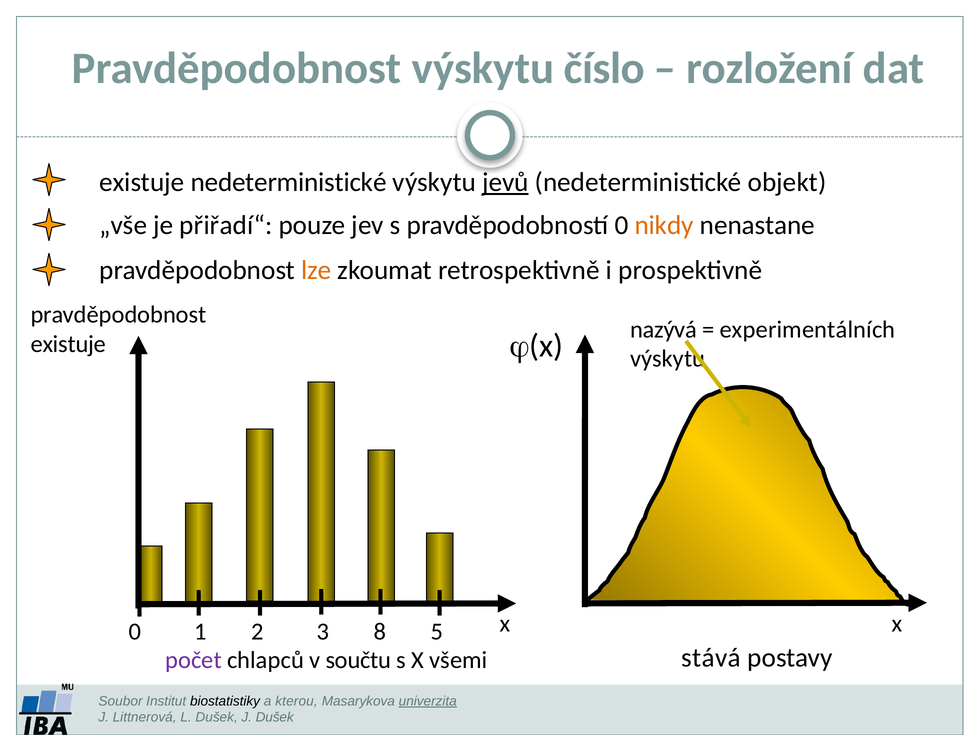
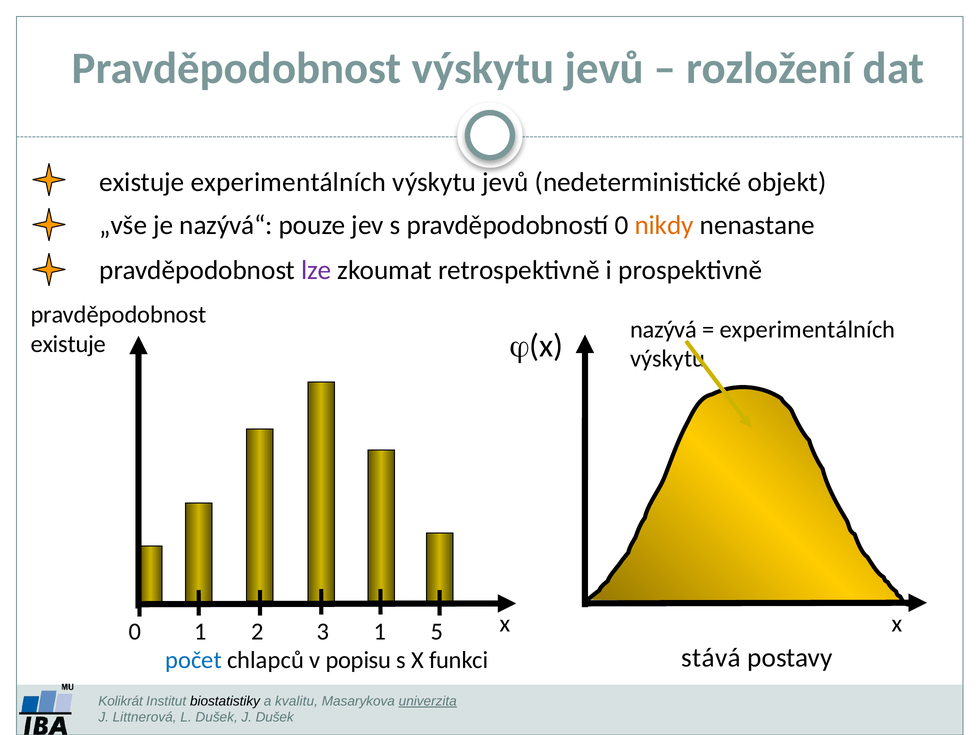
Pravděpodobnost výskytu číslo: číslo -> jevů
existuje nedeterministické: nedeterministické -> experimentálních
jevů at (505, 182) underline: present -> none
přiřadí“: přiřadí“ -> nazývá“
lze colour: orange -> purple
3 8: 8 -> 1
počet colour: purple -> blue
součtu: součtu -> popisu
všemi: všemi -> funkci
Soubor: Soubor -> Kolikrát
kterou: kterou -> kvalitu
